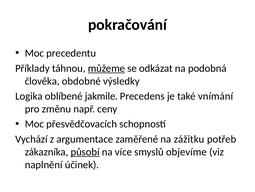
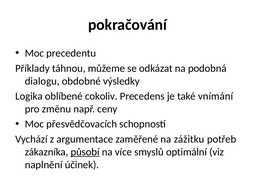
můžeme underline: present -> none
člověka: člověka -> dialogu
jakmile: jakmile -> cokoliv
objevíme: objevíme -> optimální
